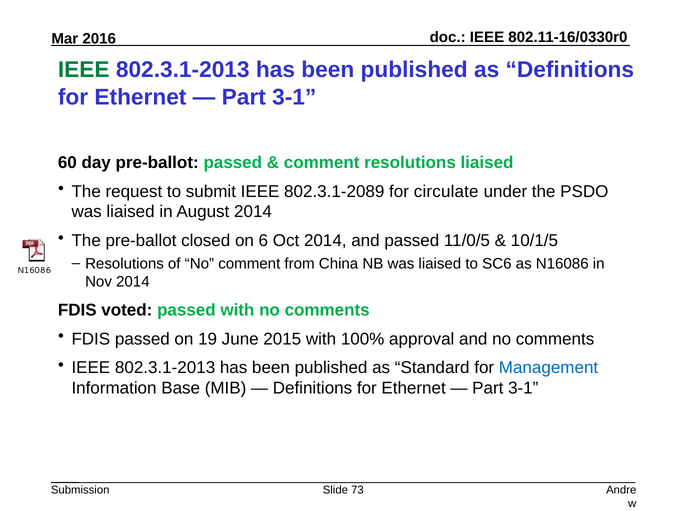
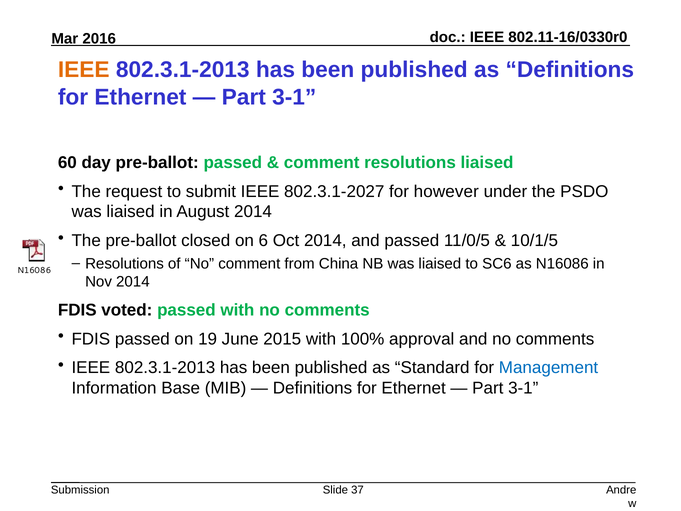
IEEE at (84, 70) colour: green -> orange
802.3.1-2089: 802.3.1-2089 -> 802.3.1-2027
circulate: circulate -> however
73: 73 -> 37
